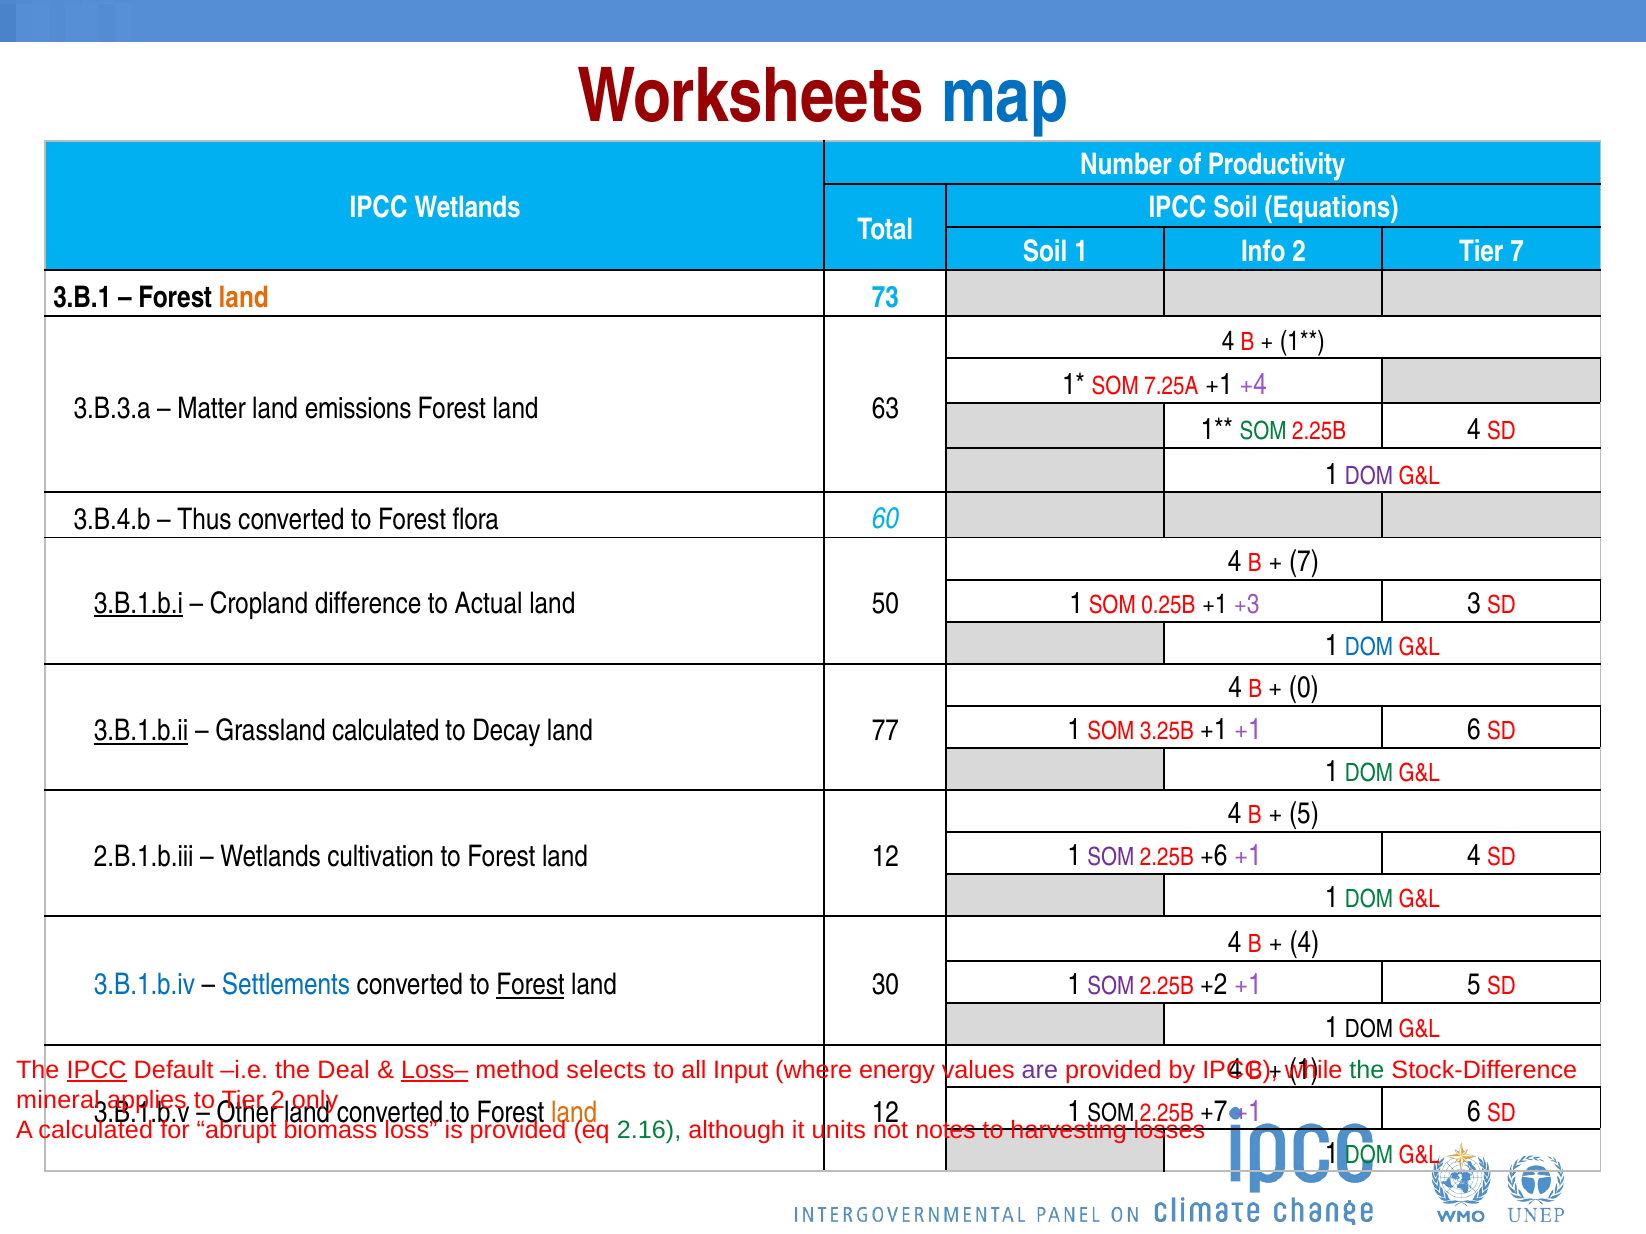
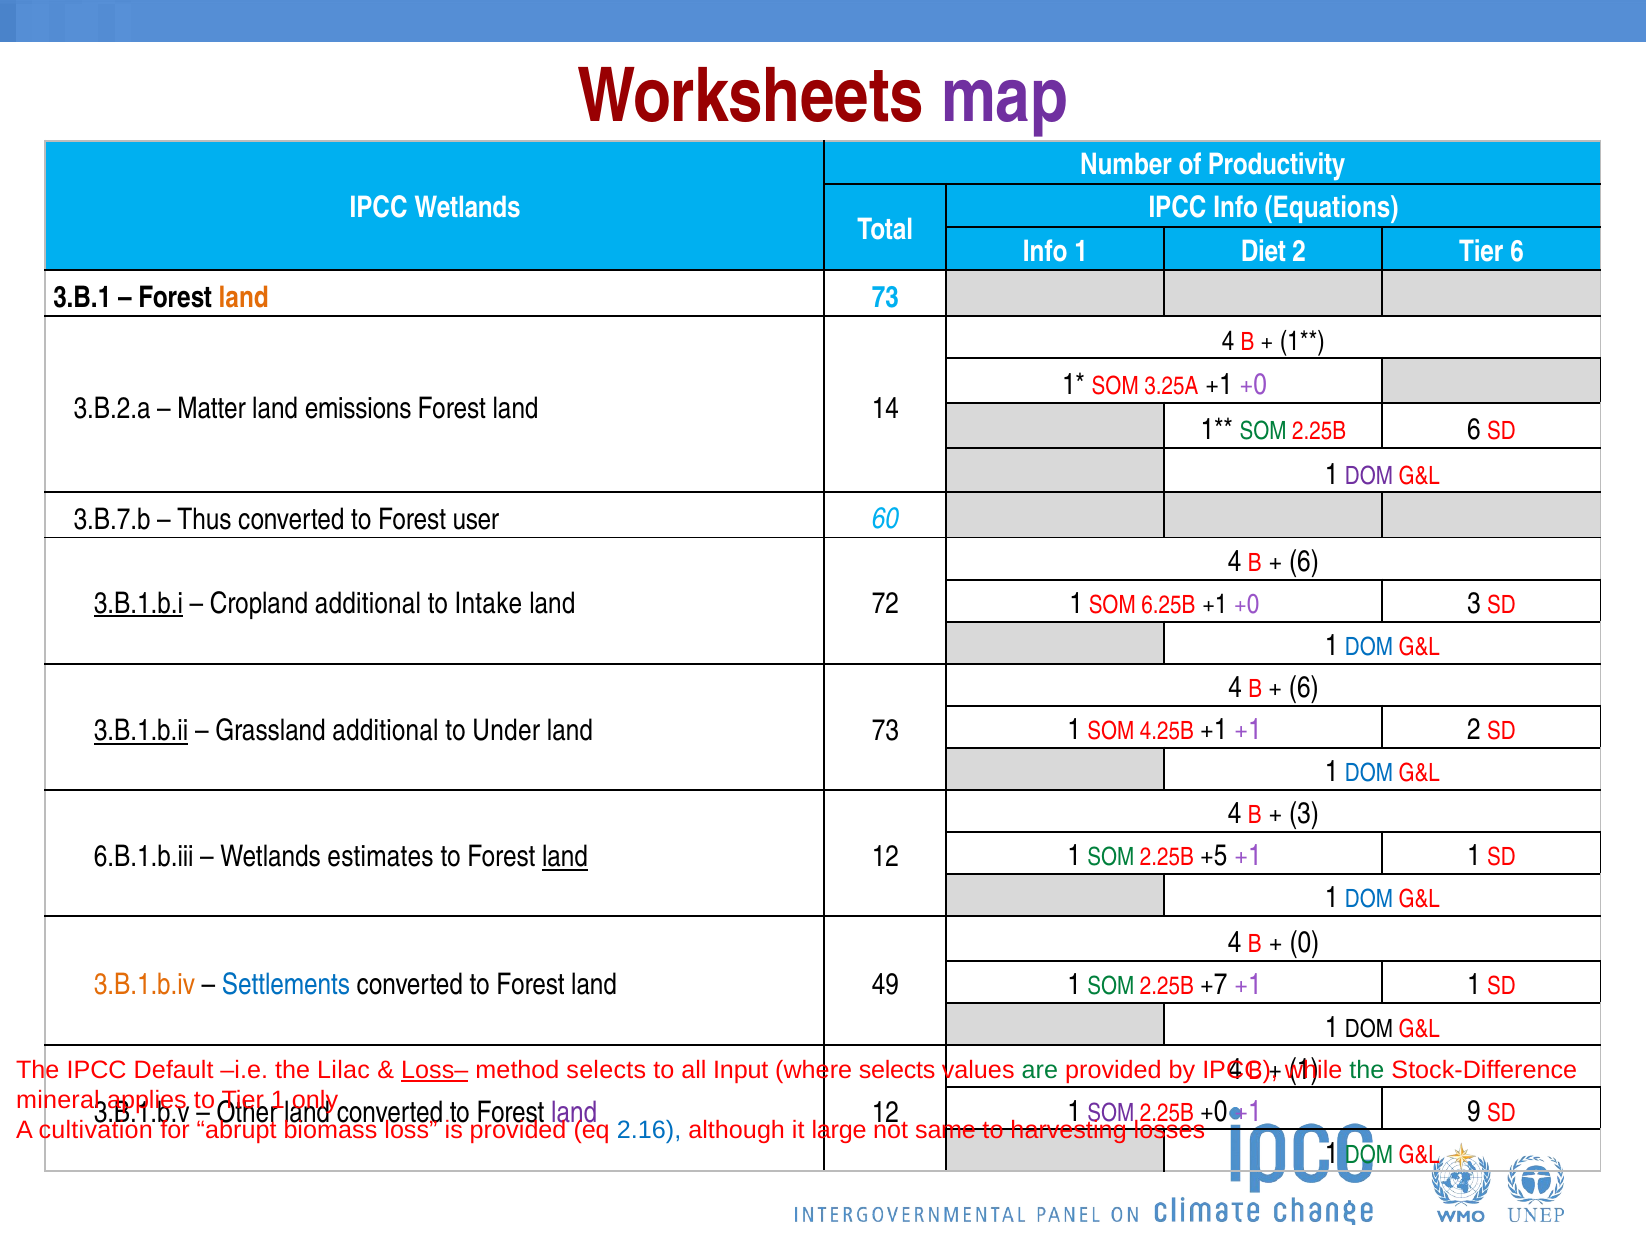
map colour: blue -> purple
IPCC Soil: Soil -> Info
Soil at (1045, 251): Soil -> Info
Info: Info -> Diet
Tier 7: 7 -> 6
7.25A: 7.25A -> 3.25A
+4 at (1253, 385): +4 -> +0
3.B.3.a: 3.B.3.a -> 3.B.2.a
63: 63 -> 14
2.25B 4: 4 -> 6
3.B.4.b: 3.B.4.b -> 3.B.7.b
flora: flora -> user
7 at (1304, 562): 7 -> 6
Cropland difference: difference -> additional
Actual: Actual -> Intake
50: 50 -> 72
0.25B: 0.25B -> 6.25B
+3 at (1247, 605): +3 -> +0
0 at (1304, 688): 0 -> 6
3.25B: 3.25B -> 4.25B
+1 +1 6: 6 -> 2
Grassland calculated: calculated -> additional
Decay: Decay -> Under
77 at (885, 731): 77 -> 73
DOM at (1369, 773) colour: green -> blue
5 at (1304, 814): 5 -> 3
SOM at (1111, 858) colour: purple -> green
+6: +6 -> +5
4 at (1474, 856): 4 -> 1
2.B.1.b.iii: 2.B.1.b.iii -> 6.B.1.b.iii
cultivation: cultivation -> estimates
land at (565, 858) underline: none -> present
DOM at (1369, 900) colour: green -> blue
4 at (1304, 943): 4 -> 0
3.B.1.b.iv colour: blue -> orange
Forest at (531, 985) underline: present -> none
30: 30 -> 49
SOM at (1111, 987) colour: purple -> green
+2: +2 -> +7
5 at (1474, 986): 5 -> 1
IPCC at (97, 1070) underline: present -> none
Deal: Deal -> Lilac
where energy: energy -> selects
are colour: purple -> green
2 at (278, 1101): 2 -> 1
SOM at (1111, 1113) colour: black -> purple
+7 at (1214, 1112): +7 -> +0
6 at (1474, 1112): 6 -> 9
land at (574, 1113) colour: orange -> purple
A calculated: calculated -> cultivation
2.16 colour: green -> blue
units: units -> large
notes: notes -> same
